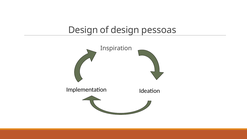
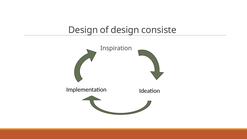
pessoas: pessoas -> consiste
